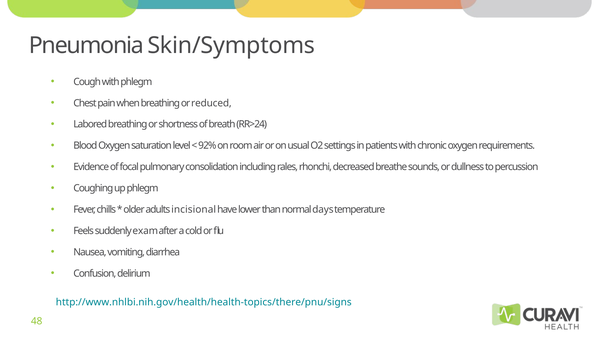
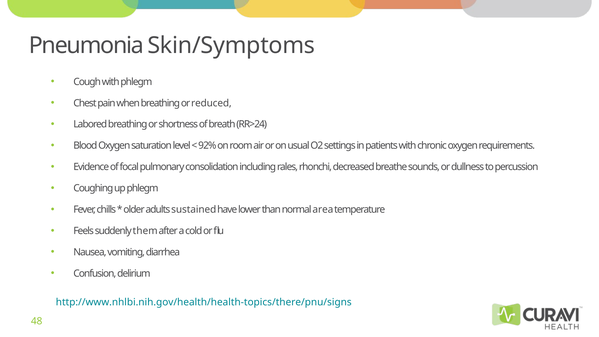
incisional: incisional -> sustained
days: days -> area
exam: exam -> them
